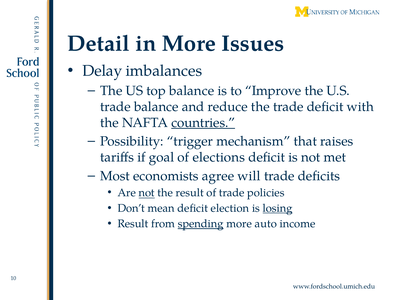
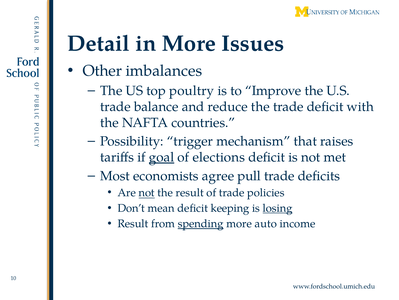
Delay: Delay -> Other
top balance: balance -> poultry
countries underline: present -> none
goal underline: none -> present
will: will -> pull
election: election -> keeping
